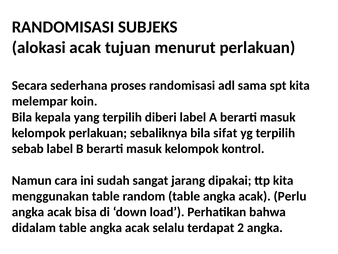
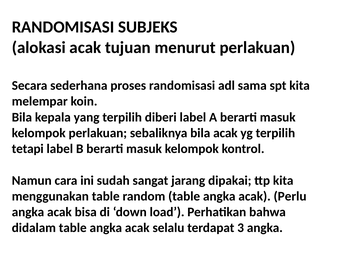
bila sifat: sifat -> acak
sebab: sebab -> tetapi
2: 2 -> 3
